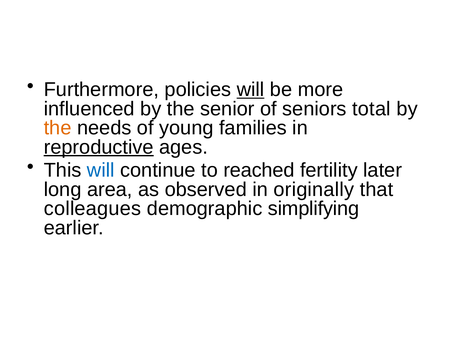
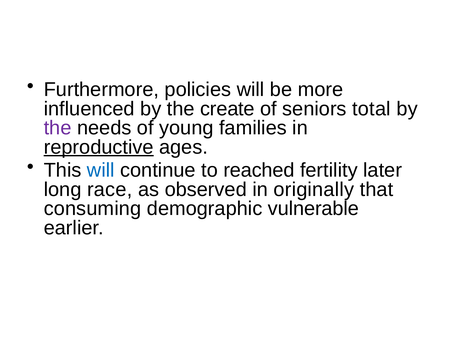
will at (251, 90) underline: present -> none
senior: senior -> create
the at (58, 128) colour: orange -> purple
area: area -> race
colleagues: colleagues -> consuming
simplifying: simplifying -> vulnerable
